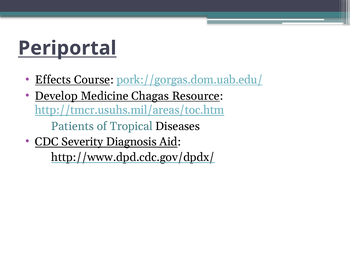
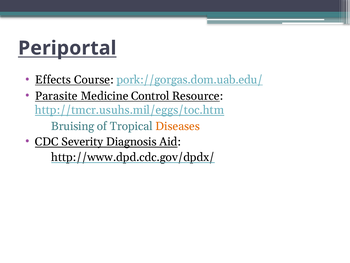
Develop: Develop -> Parasite
Chagas: Chagas -> Control
http://tmcr.usuhs.mil/areas/toc.htm: http://tmcr.usuhs.mil/areas/toc.htm -> http://tmcr.usuhs.mil/eggs/toc.htm
Patients: Patients -> Bruising
Diseases colour: black -> orange
